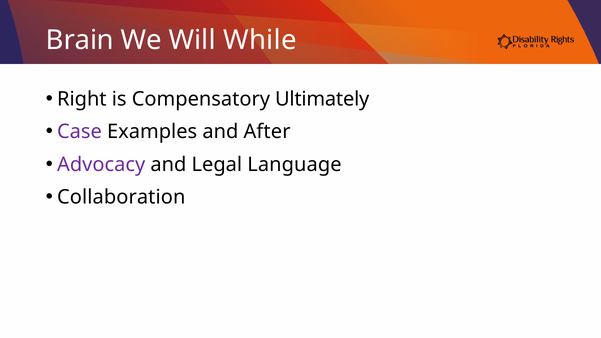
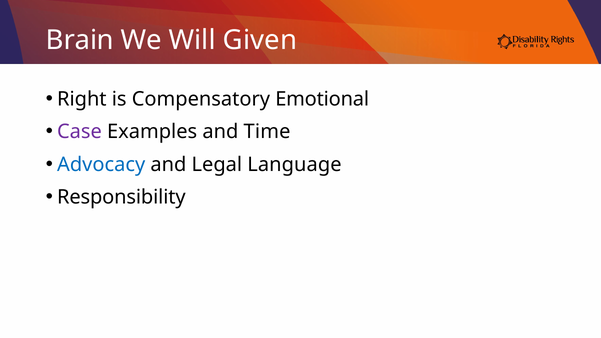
While: While -> Given
Ultimately: Ultimately -> Emotional
After: After -> Time
Advocacy colour: purple -> blue
Collaboration: Collaboration -> Responsibility
